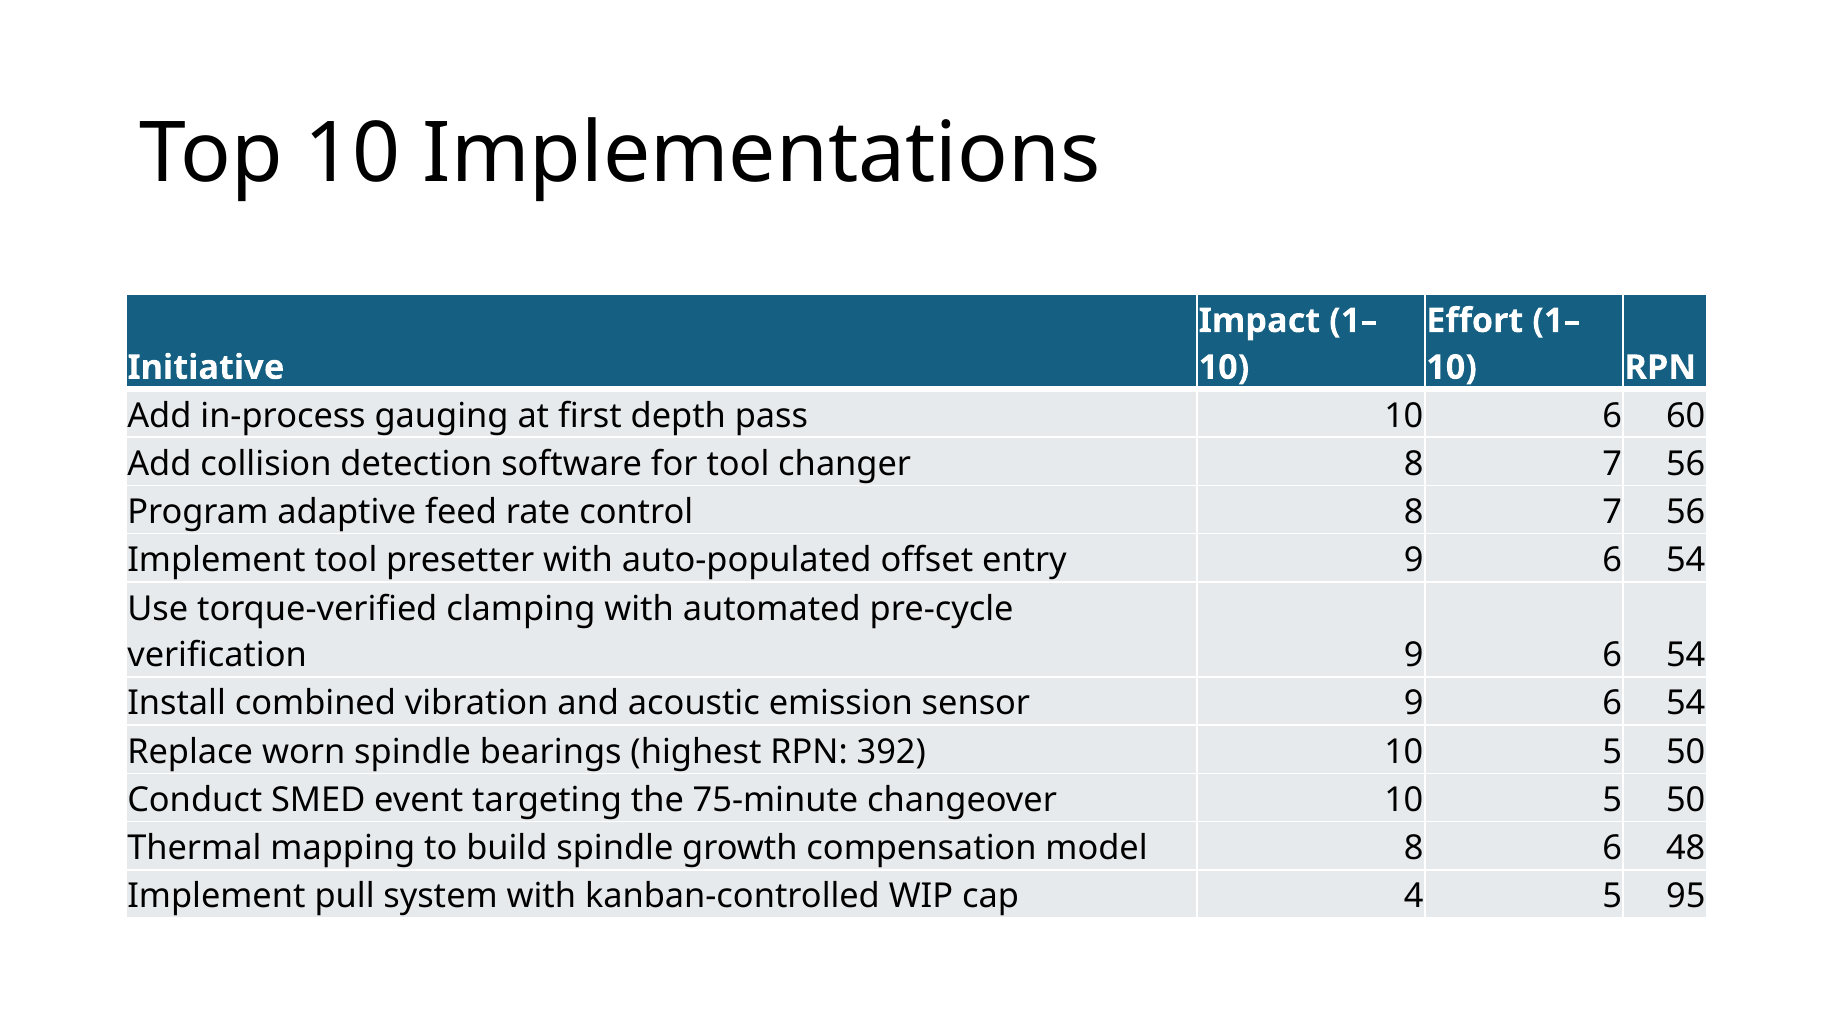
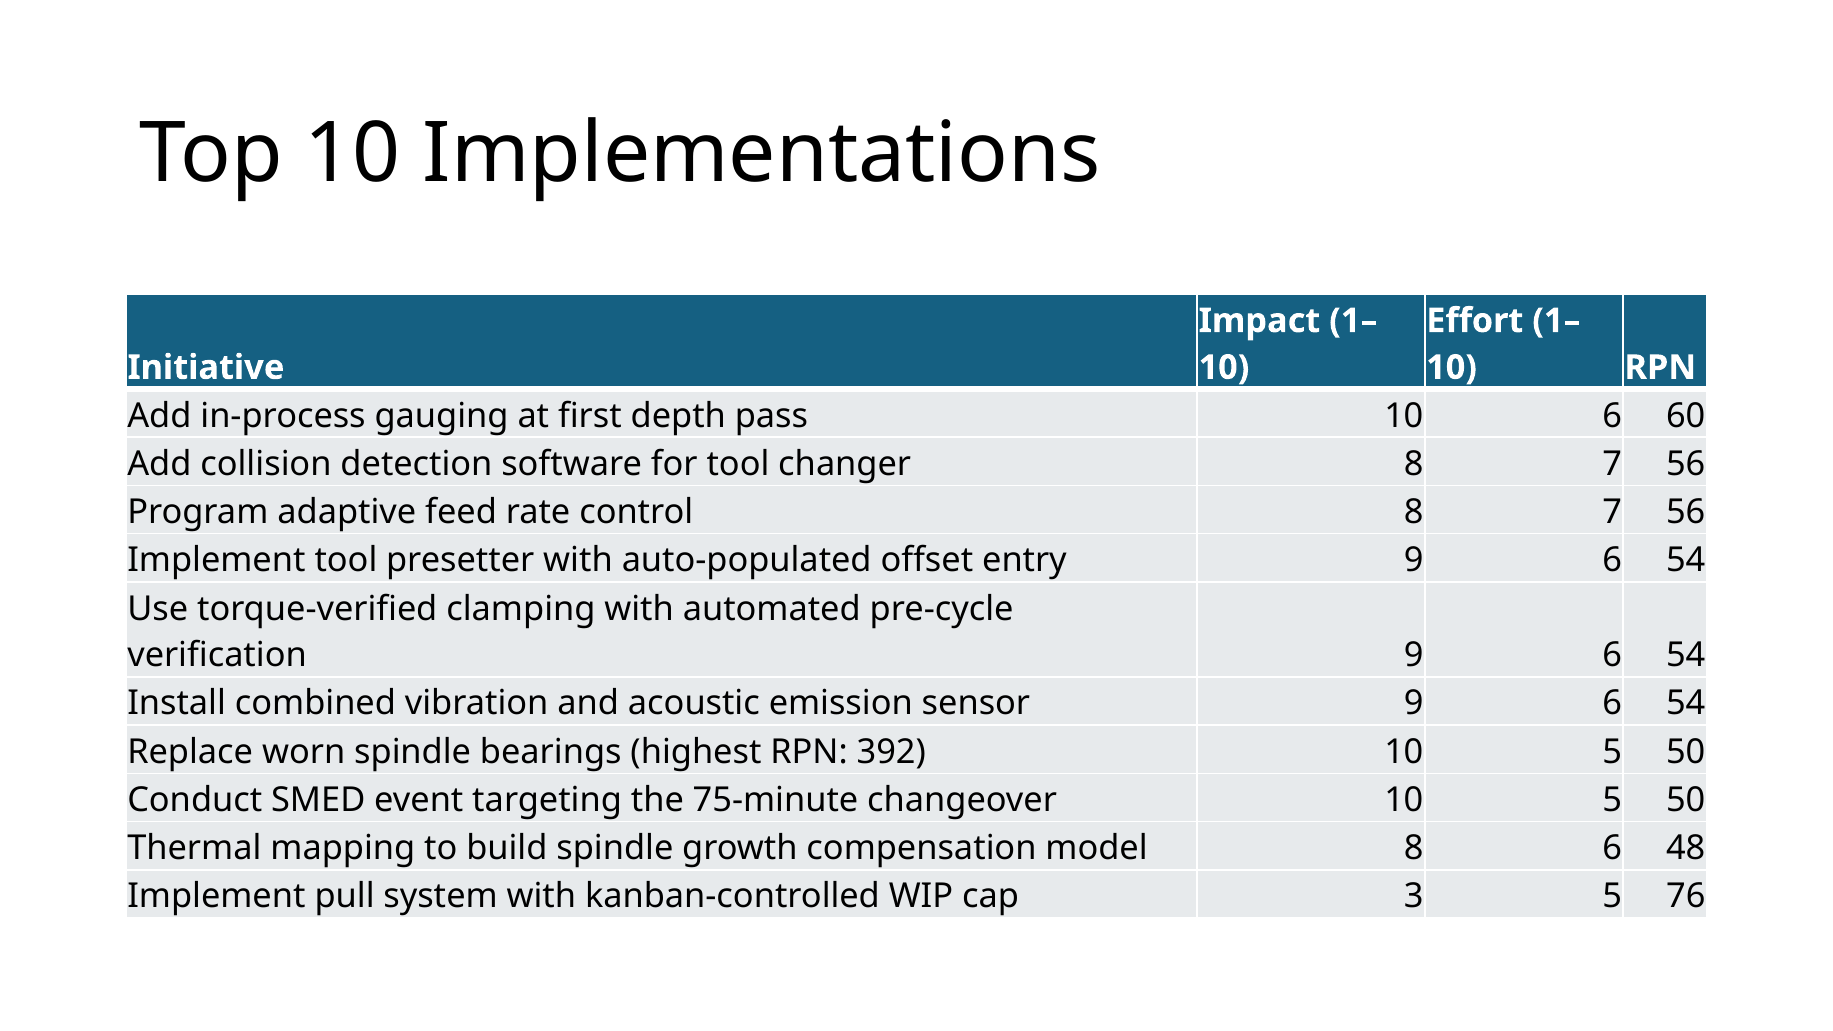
4: 4 -> 3
95: 95 -> 76
